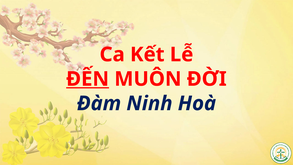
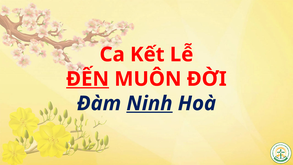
Ninh underline: none -> present
